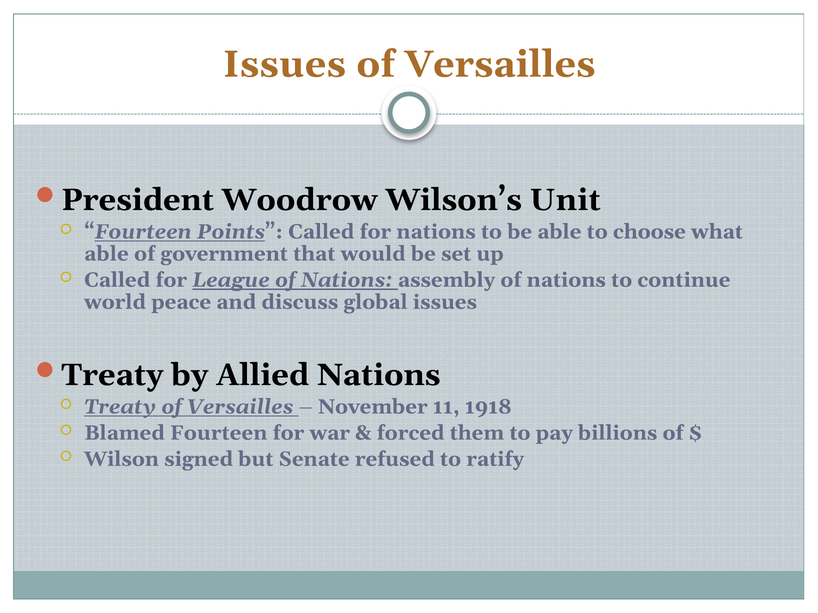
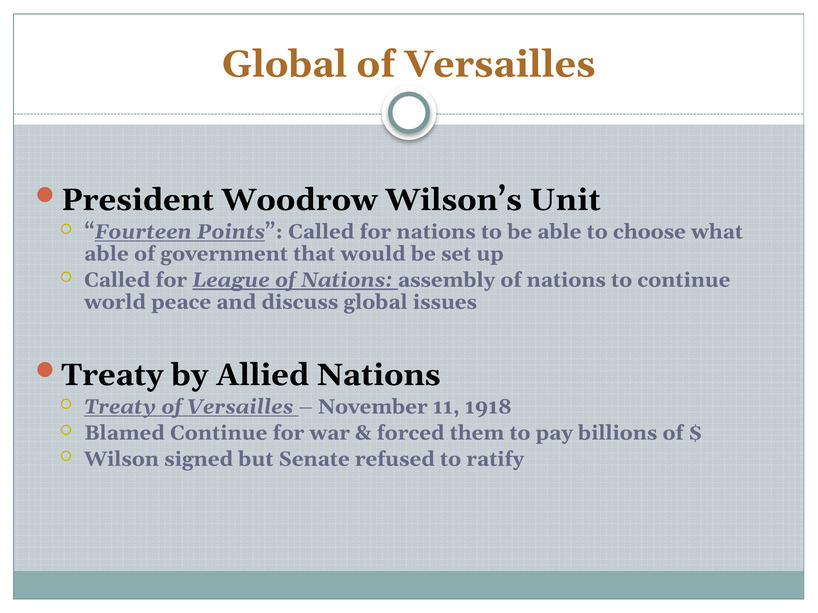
Issues at (284, 64): Issues -> Global
Blamed Fourteen: Fourteen -> Continue
